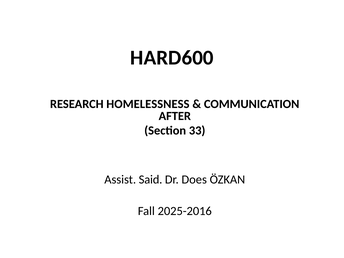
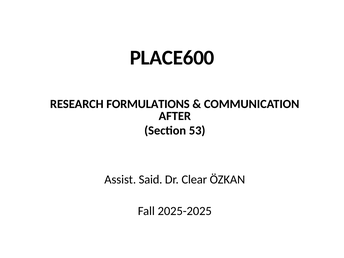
HARD600: HARD600 -> PLACE600
HOMELESSNESS: HOMELESSNESS -> FORMULATIONS
33: 33 -> 53
Does: Does -> Clear
2025-2016: 2025-2016 -> 2025-2025
